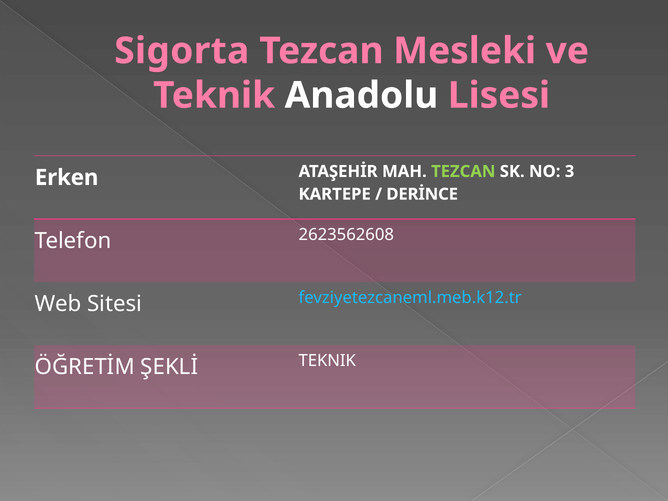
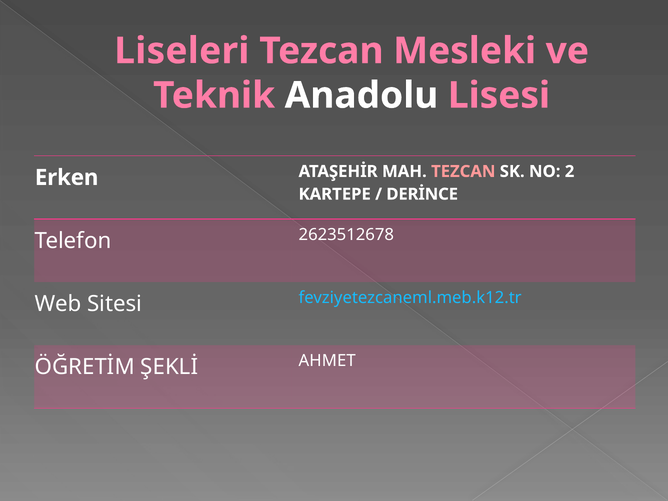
Sigorta: Sigorta -> Liseleri
TEZCAN at (463, 171) colour: light green -> pink
3: 3 -> 2
2623562608: 2623562608 -> 2623512678
ŞEKLİ TEKNIK: TEKNIK -> AHMET
